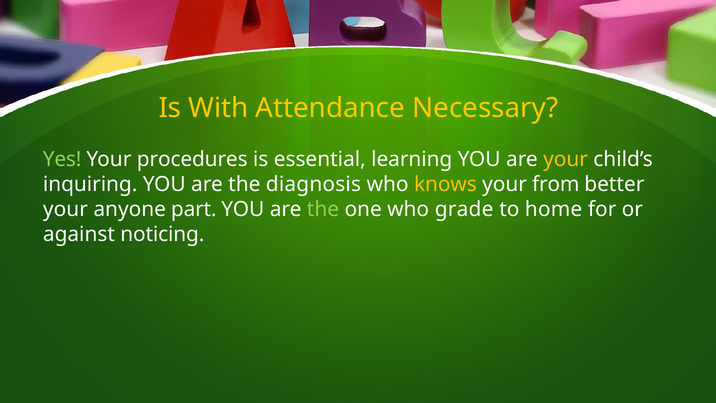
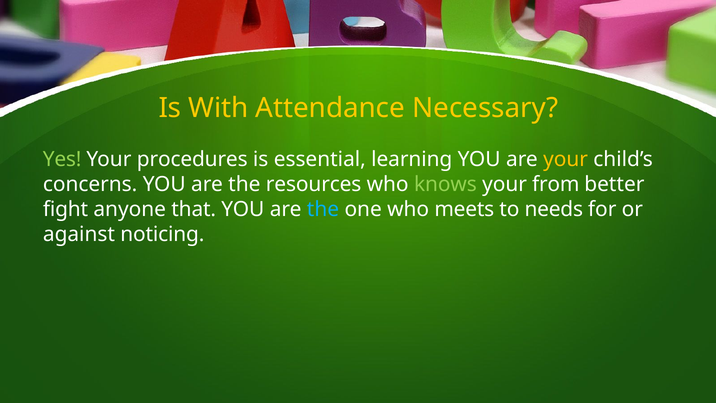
inquiring: inquiring -> concerns
diagnosis: diagnosis -> resources
knows colour: yellow -> light green
your at (65, 209): your -> fight
part: part -> that
the at (323, 209) colour: light green -> light blue
grade: grade -> meets
home: home -> needs
